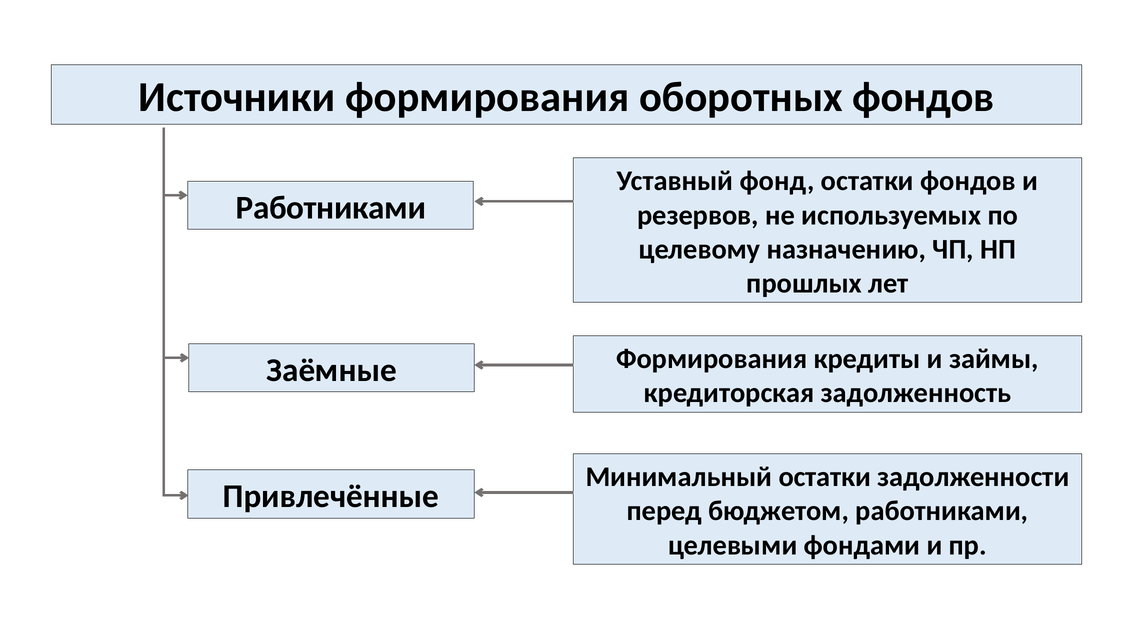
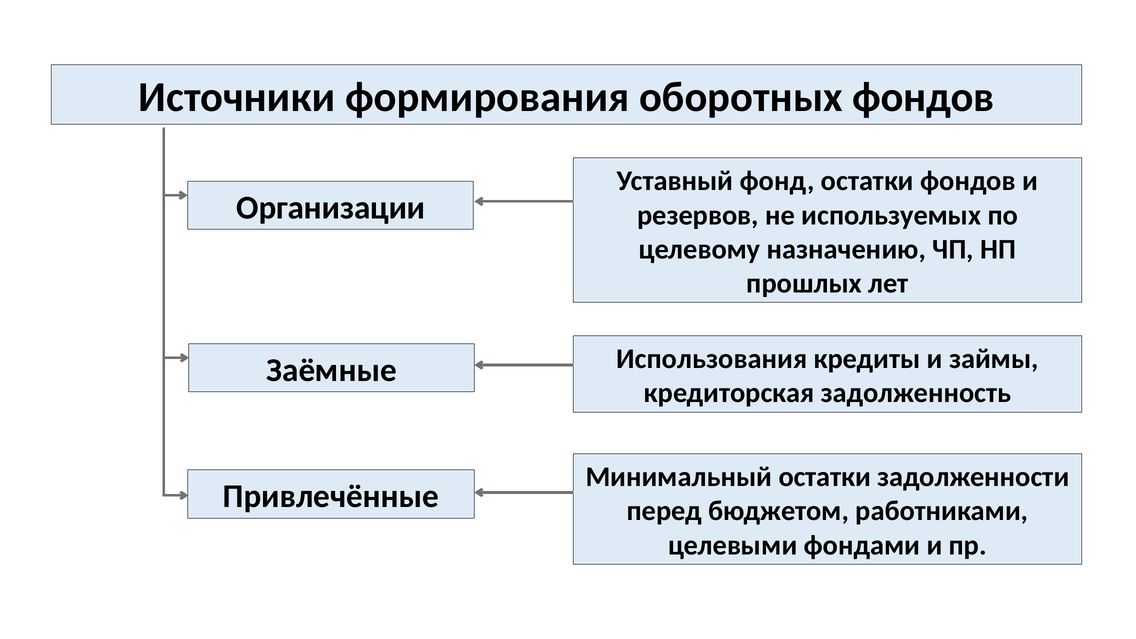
Работниками at (331, 208): Работниками -> Организации
Заёмные Формирования: Формирования -> Использования
